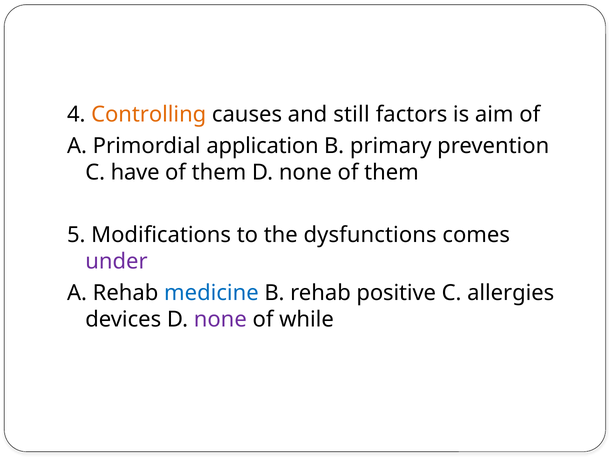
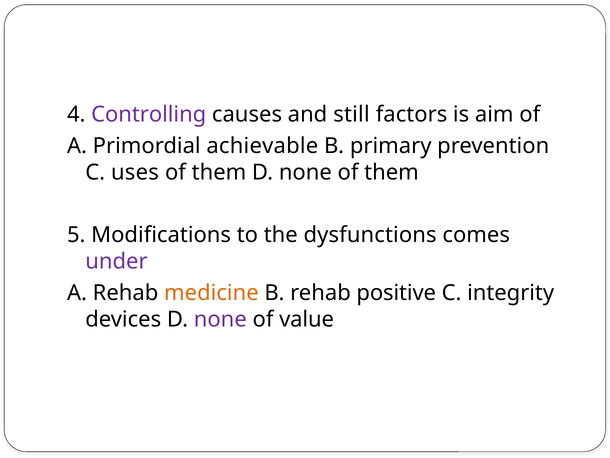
Controlling colour: orange -> purple
application: application -> achievable
have: have -> uses
medicine colour: blue -> orange
allergies: allergies -> integrity
while: while -> value
